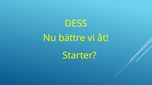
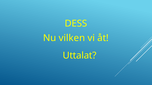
bättre: bättre -> vilken
Starter: Starter -> Uttalat
